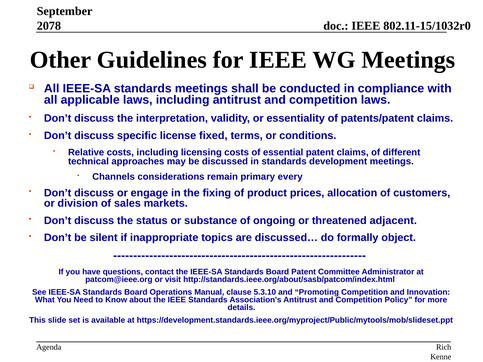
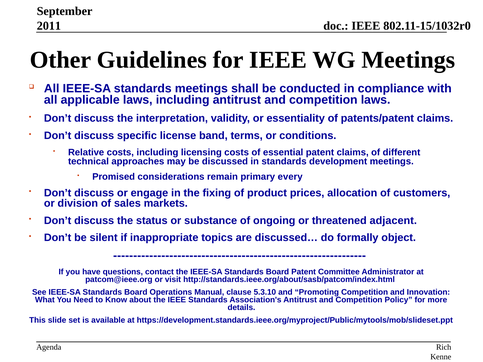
2078: 2078 -> 2011
fixed: fixed -> band
Channels: Channels -> Promised
